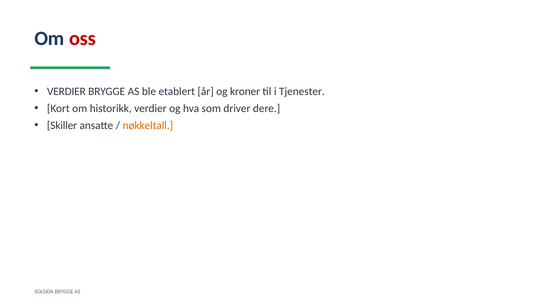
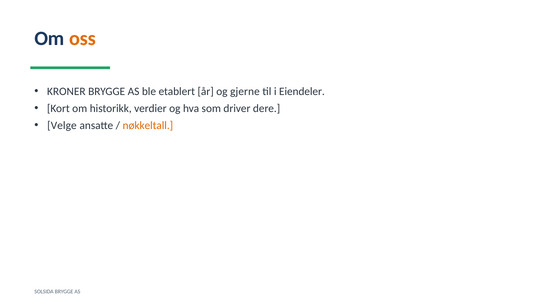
oss colour: red -> orange
VERDIER at (66, 91): VERDIER -> KRONER
kroner: kroner -> gjerne
Tjenester: Tjenester -> Eiendeler
Skiller: Skiller -> Velge
